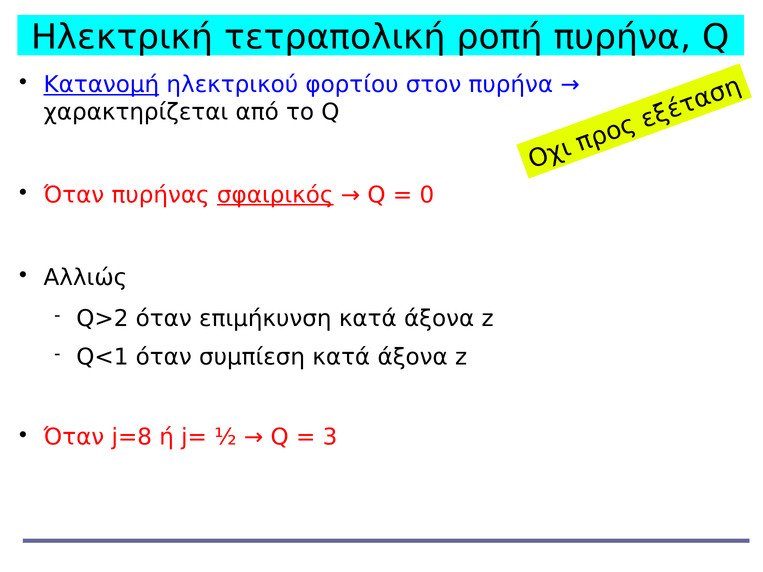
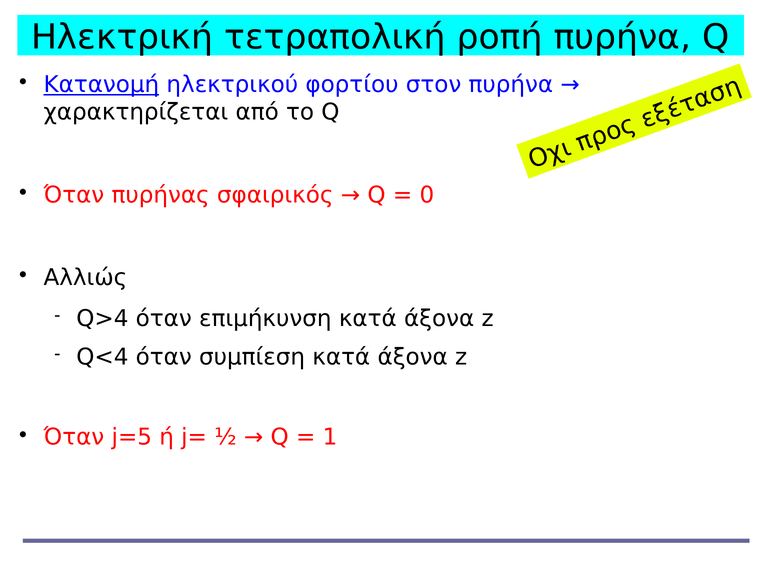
σφαιρικός underline: present -> none
Q>2: Q>2 -> Q>4
Q<1: Q<1 -> Q<4
j=8: j=8 -> j=5
3: 3 -> 1
